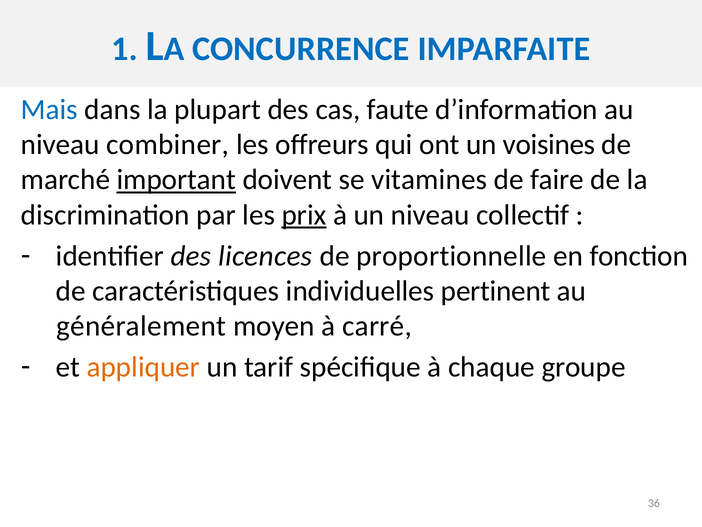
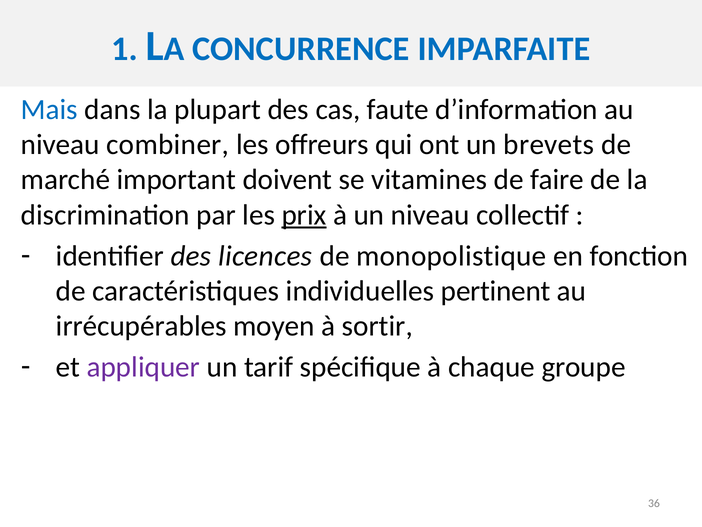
voisines: voisines -> brevets
important underline: present -> none
proportionnelle: proportionnelle -> monopolistique
généralement: généralement -> irrécupérables
carré: carré -> sortir
appliquer colour: orange -> purple
